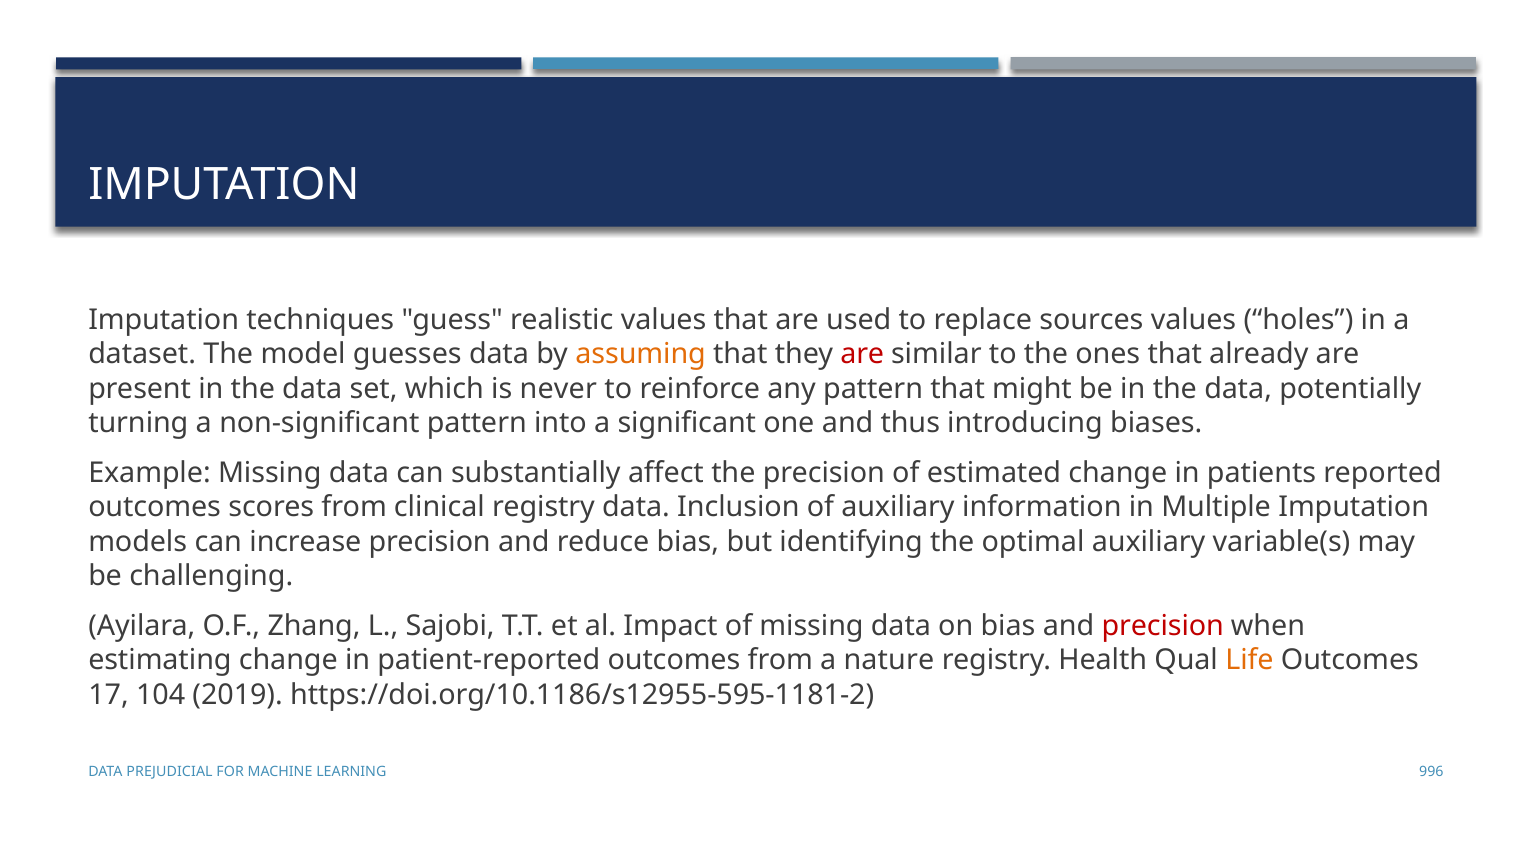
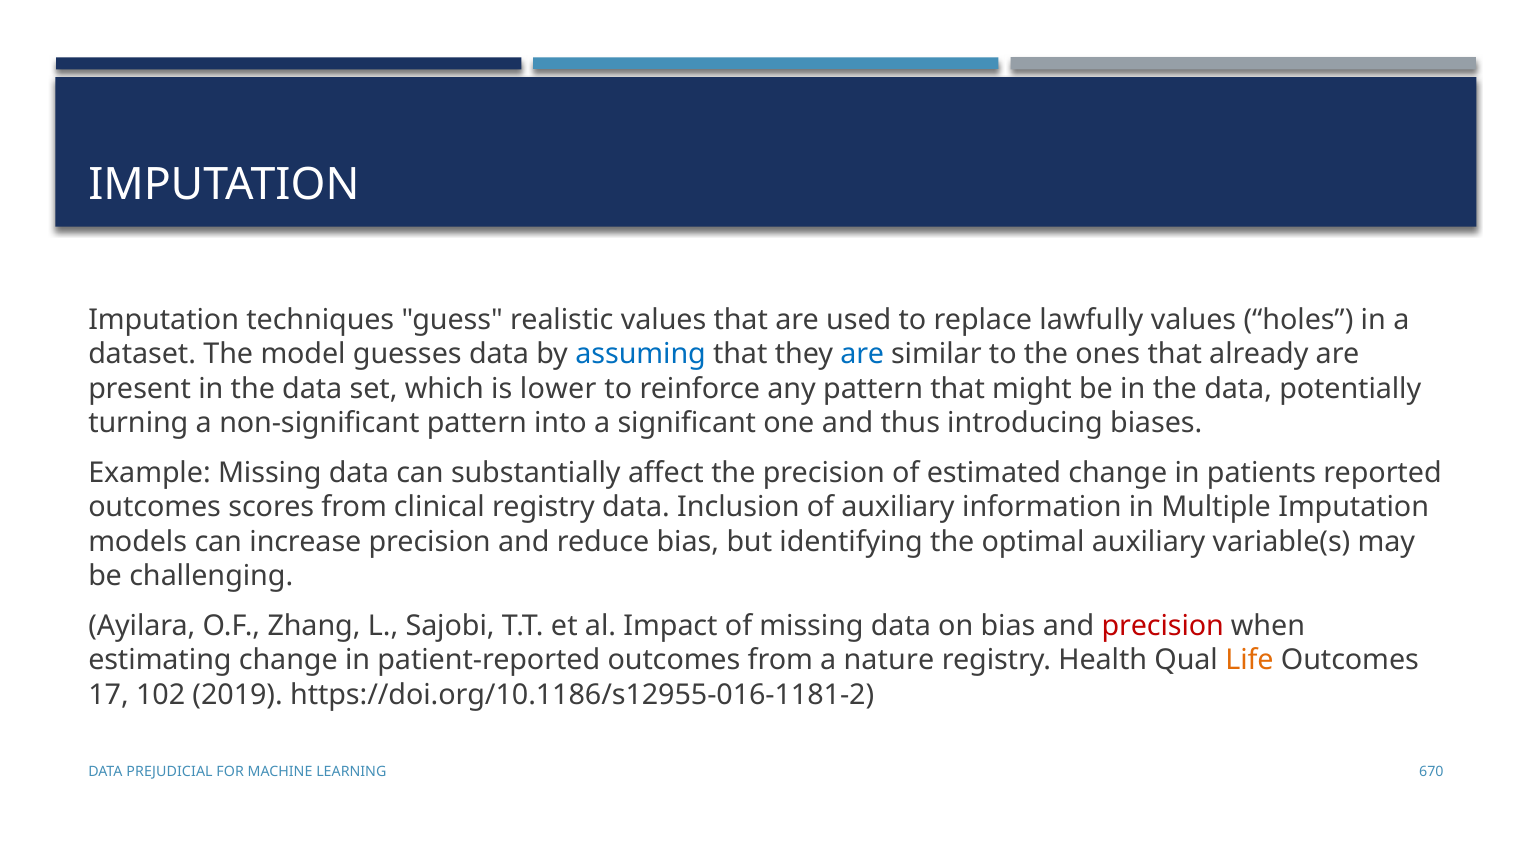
sources: sources -> lawfully
assuming colour: orange -> blue
are at (862, 354) colour: red -> blue
never: never -> lower
104: 104 -> 102
https://doi.org/10.1186/s12955-595-1181-2: https://doi.org/10.1186/s12955-595-1181-2 -> https://doi.org/10.1186/s12955-016-1181-2
996: 996 -> 670
